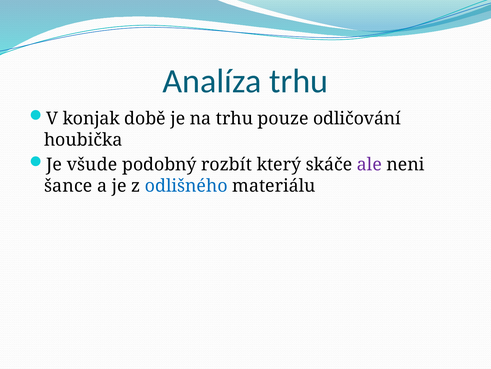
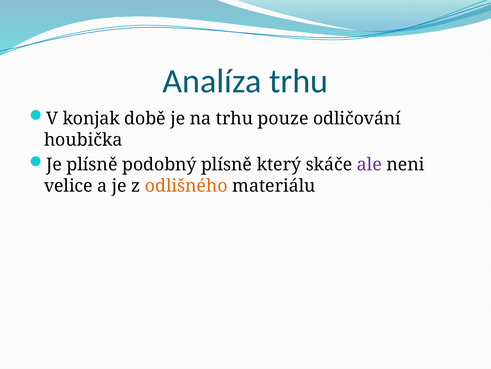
Je všude: všude -> plísně
podobný rozbít: rozbít -> plísně
šance: šance -> velice
odlišného colour: blue -> orange
